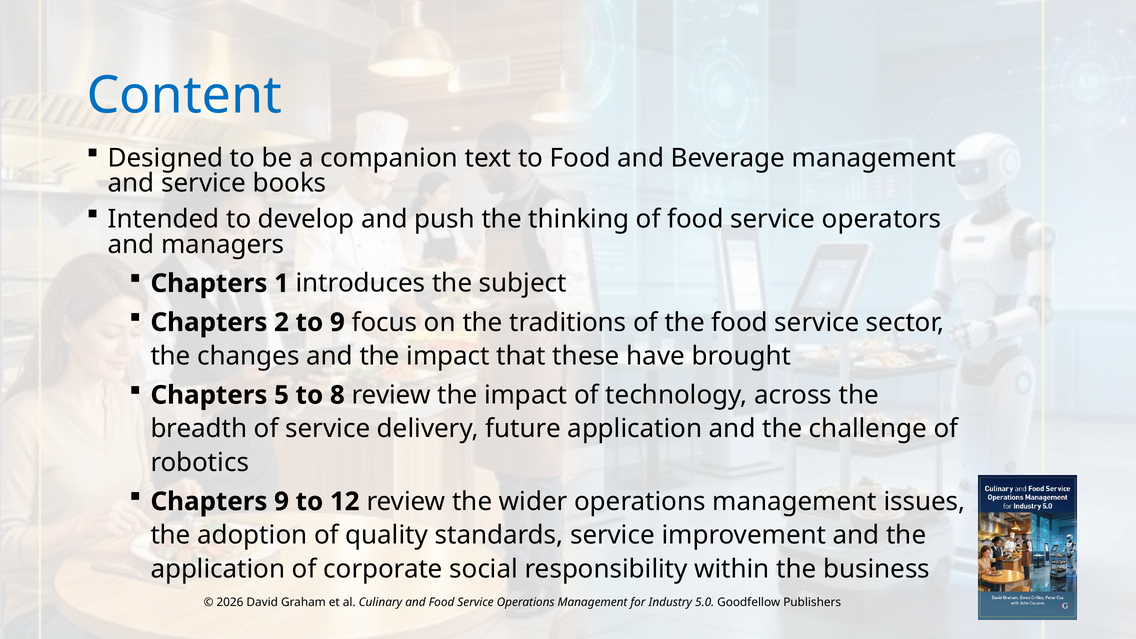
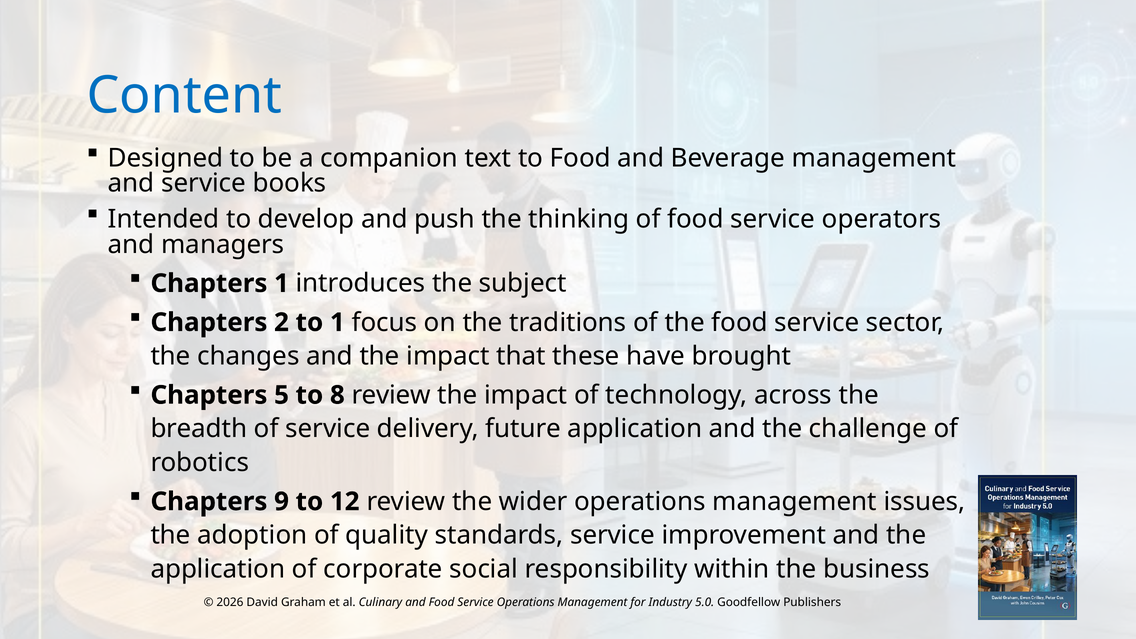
to 9: 9 -> 1
